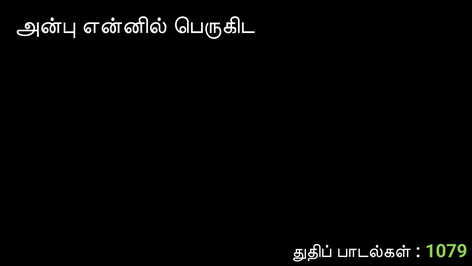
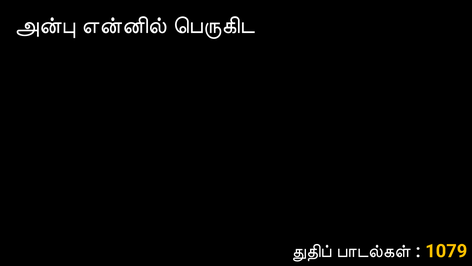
1079 colour: light green -> yellow
